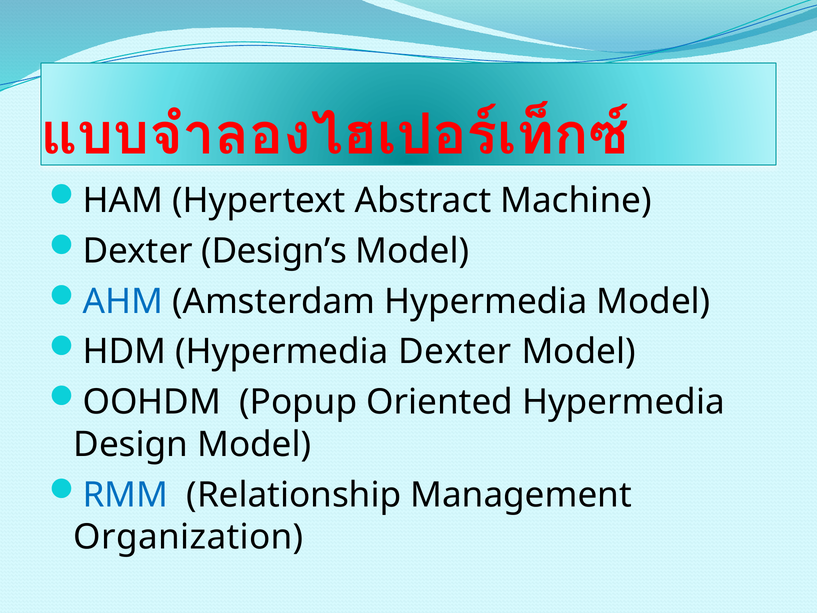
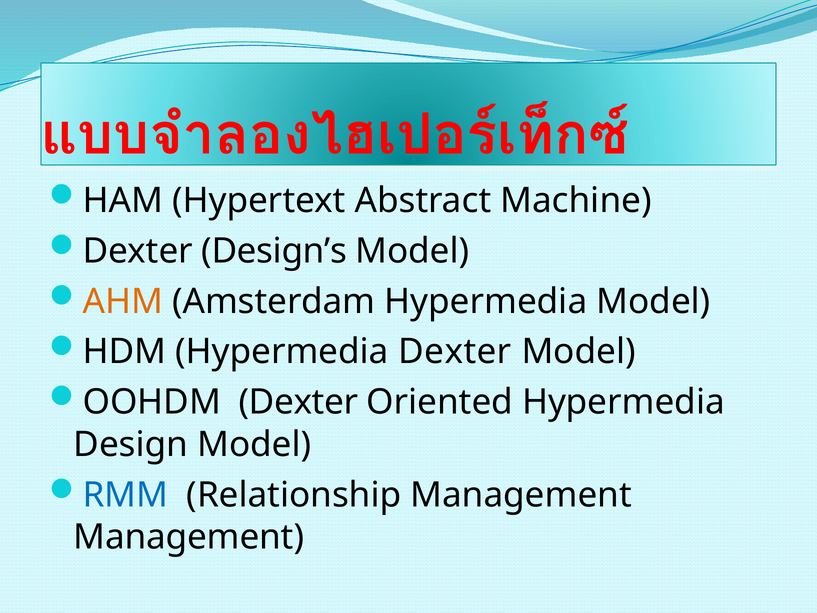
AHM colour: blue -> orange
OOHDM Popup: Popup -> Dexter
Organization at (188, 537): Organization -> Management
